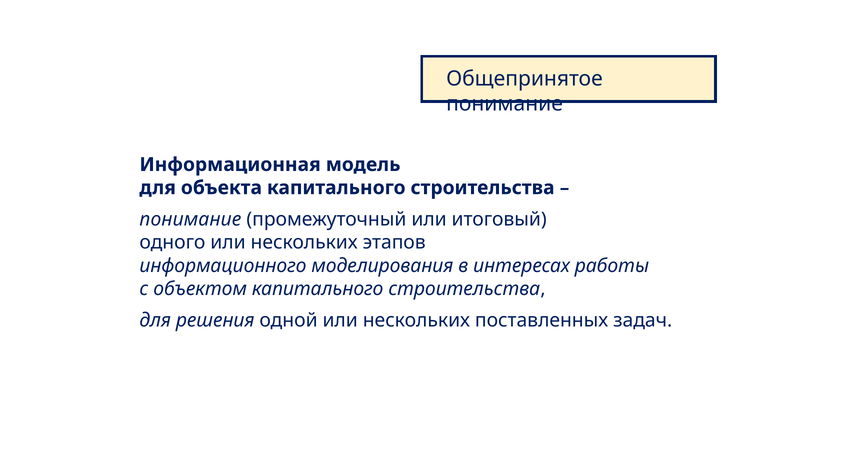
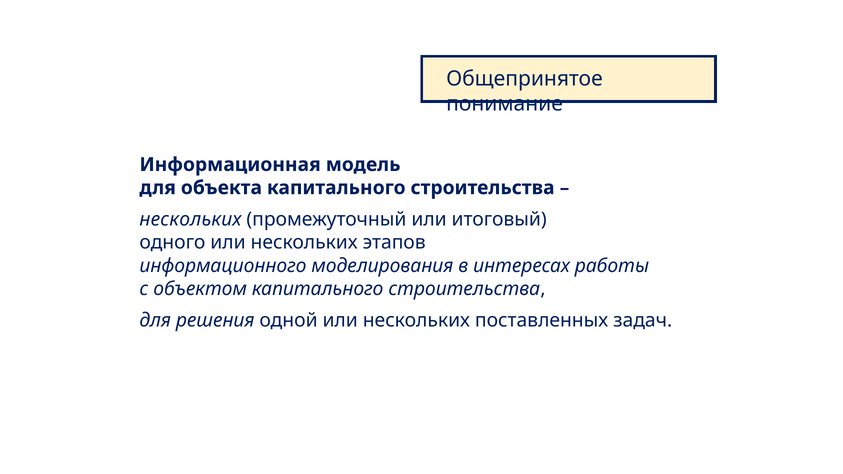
понимание at (190, 219): понимание -> нескольких
